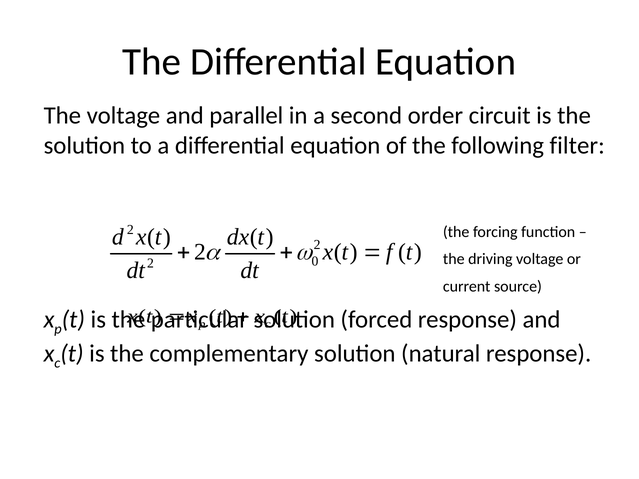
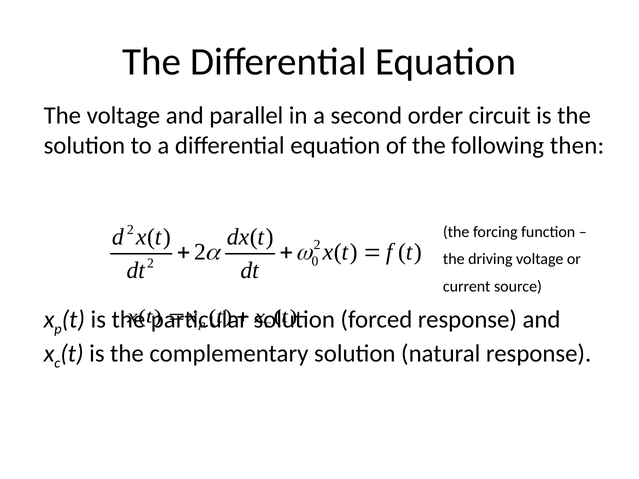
filter: filter -> then
